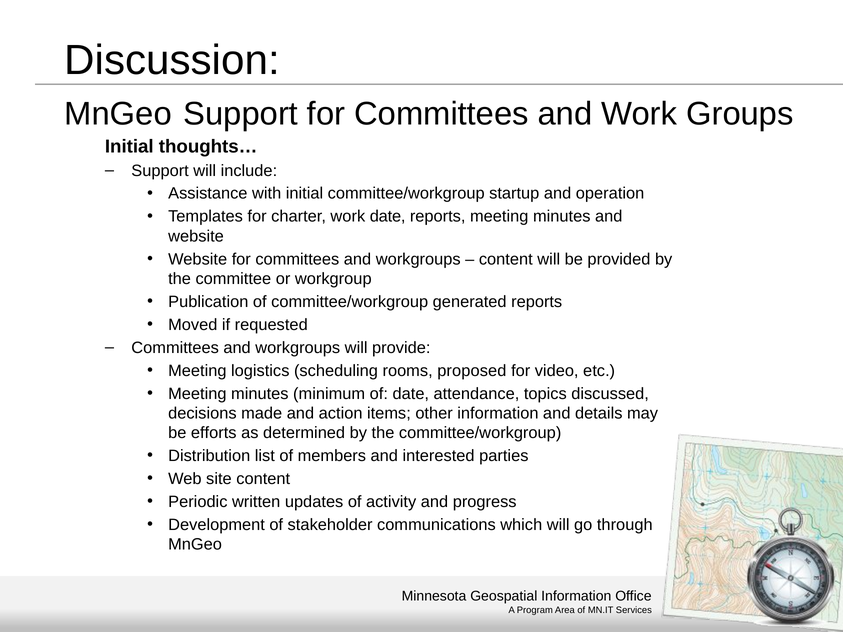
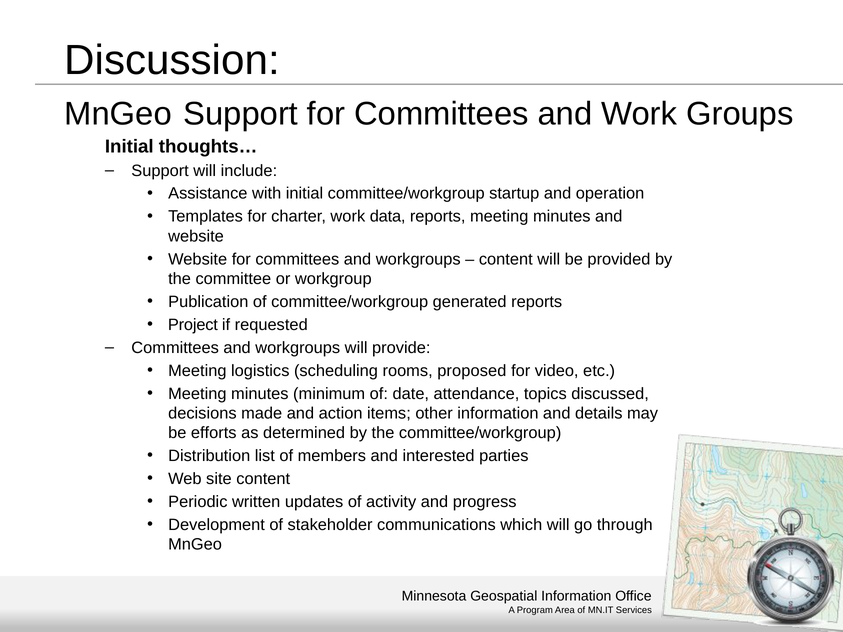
work date: date -> data
Moved: Moved -> Project
